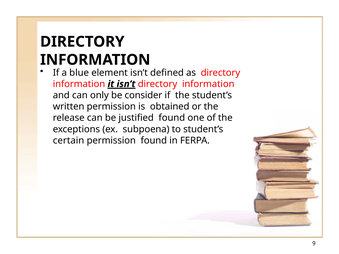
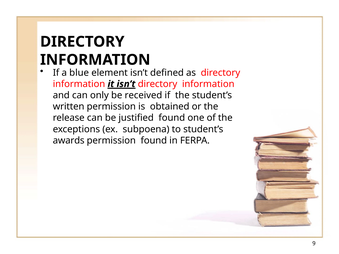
consider: consider -> received
certain: certain -> awards
